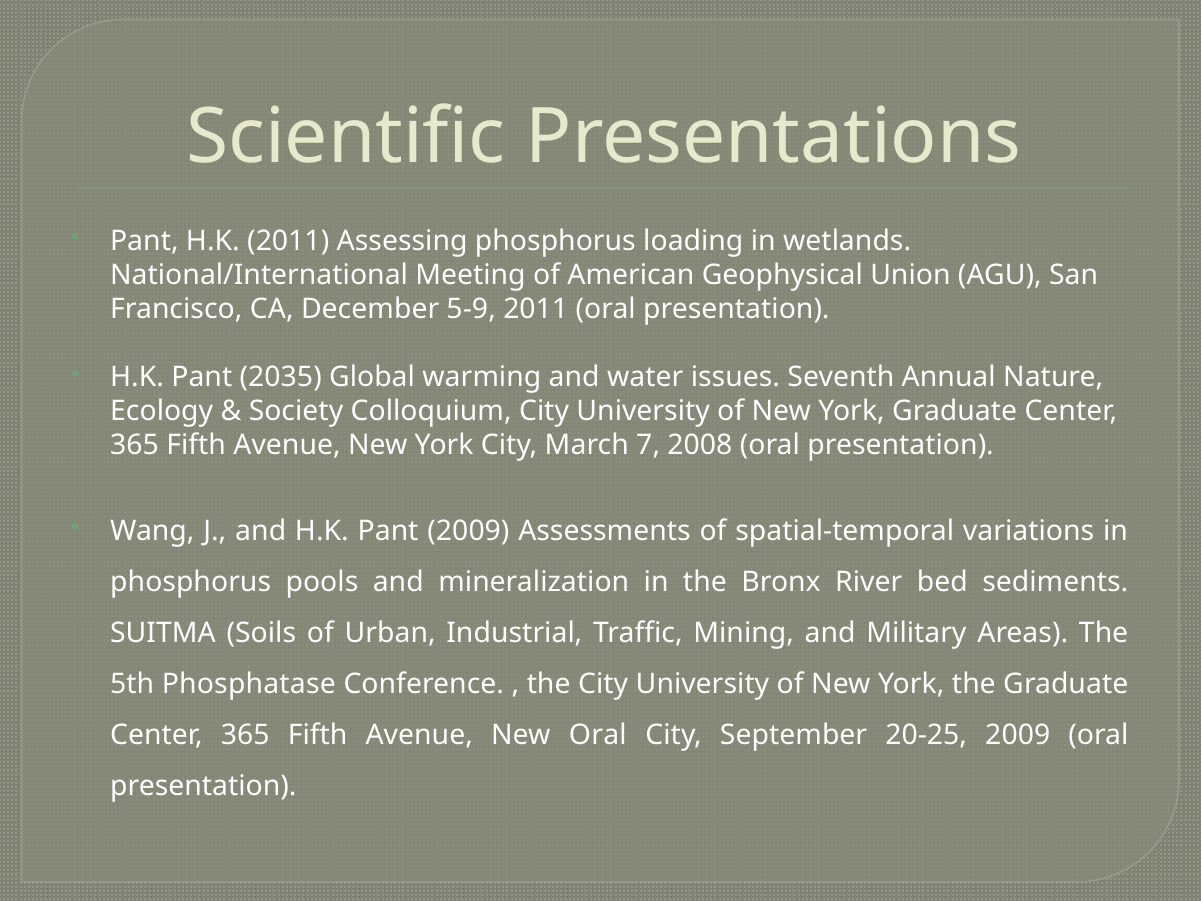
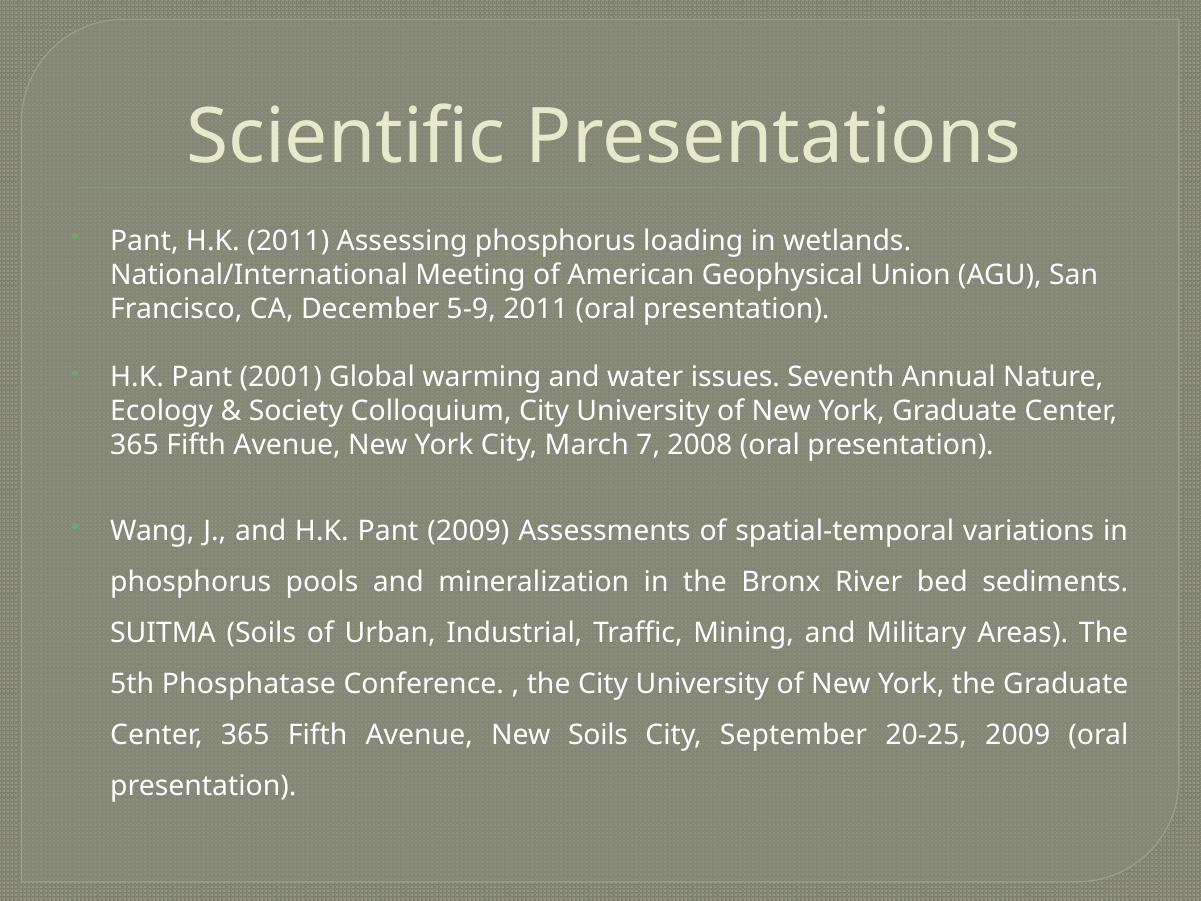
2035: 2035 -> 2001
New Oral: Oral -> Soils
